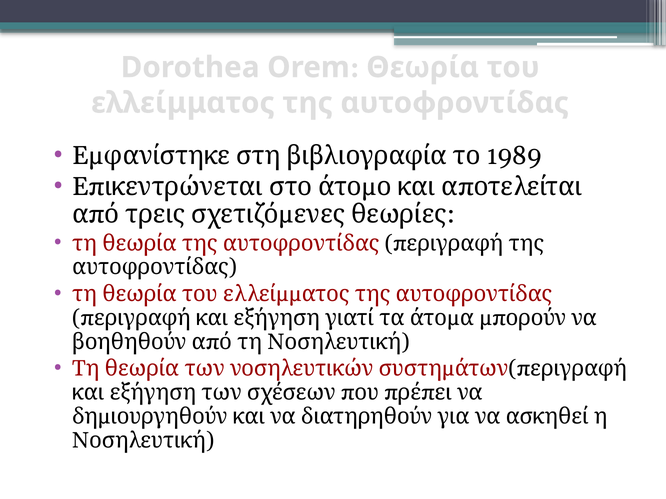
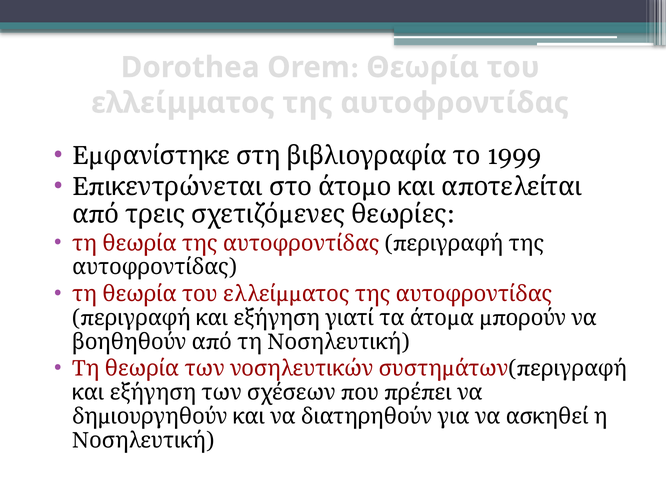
1989: 1989 -> 1999
